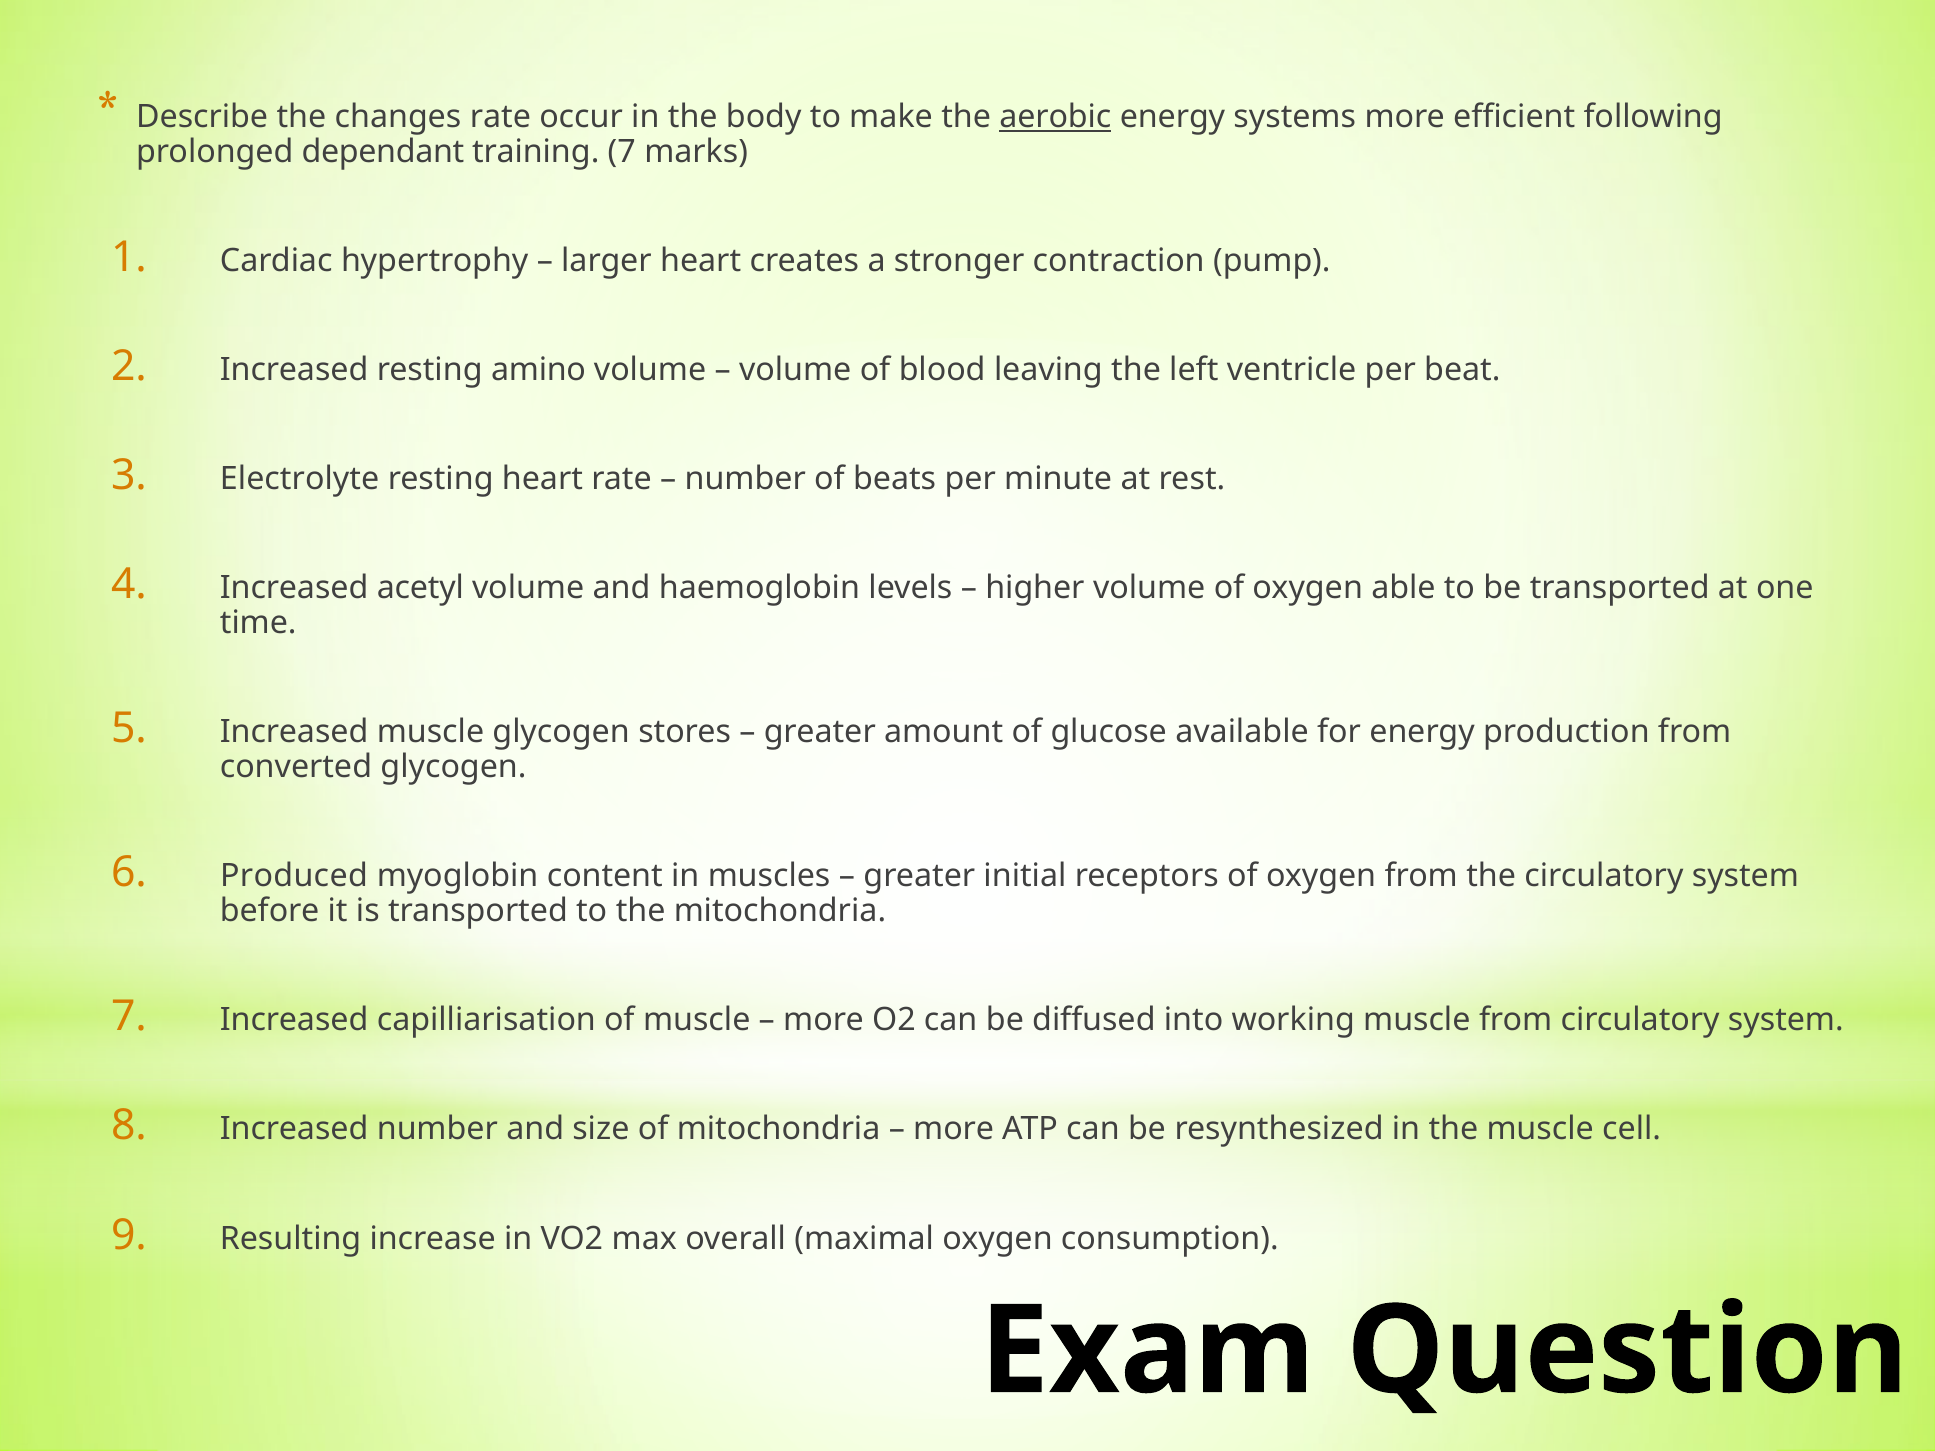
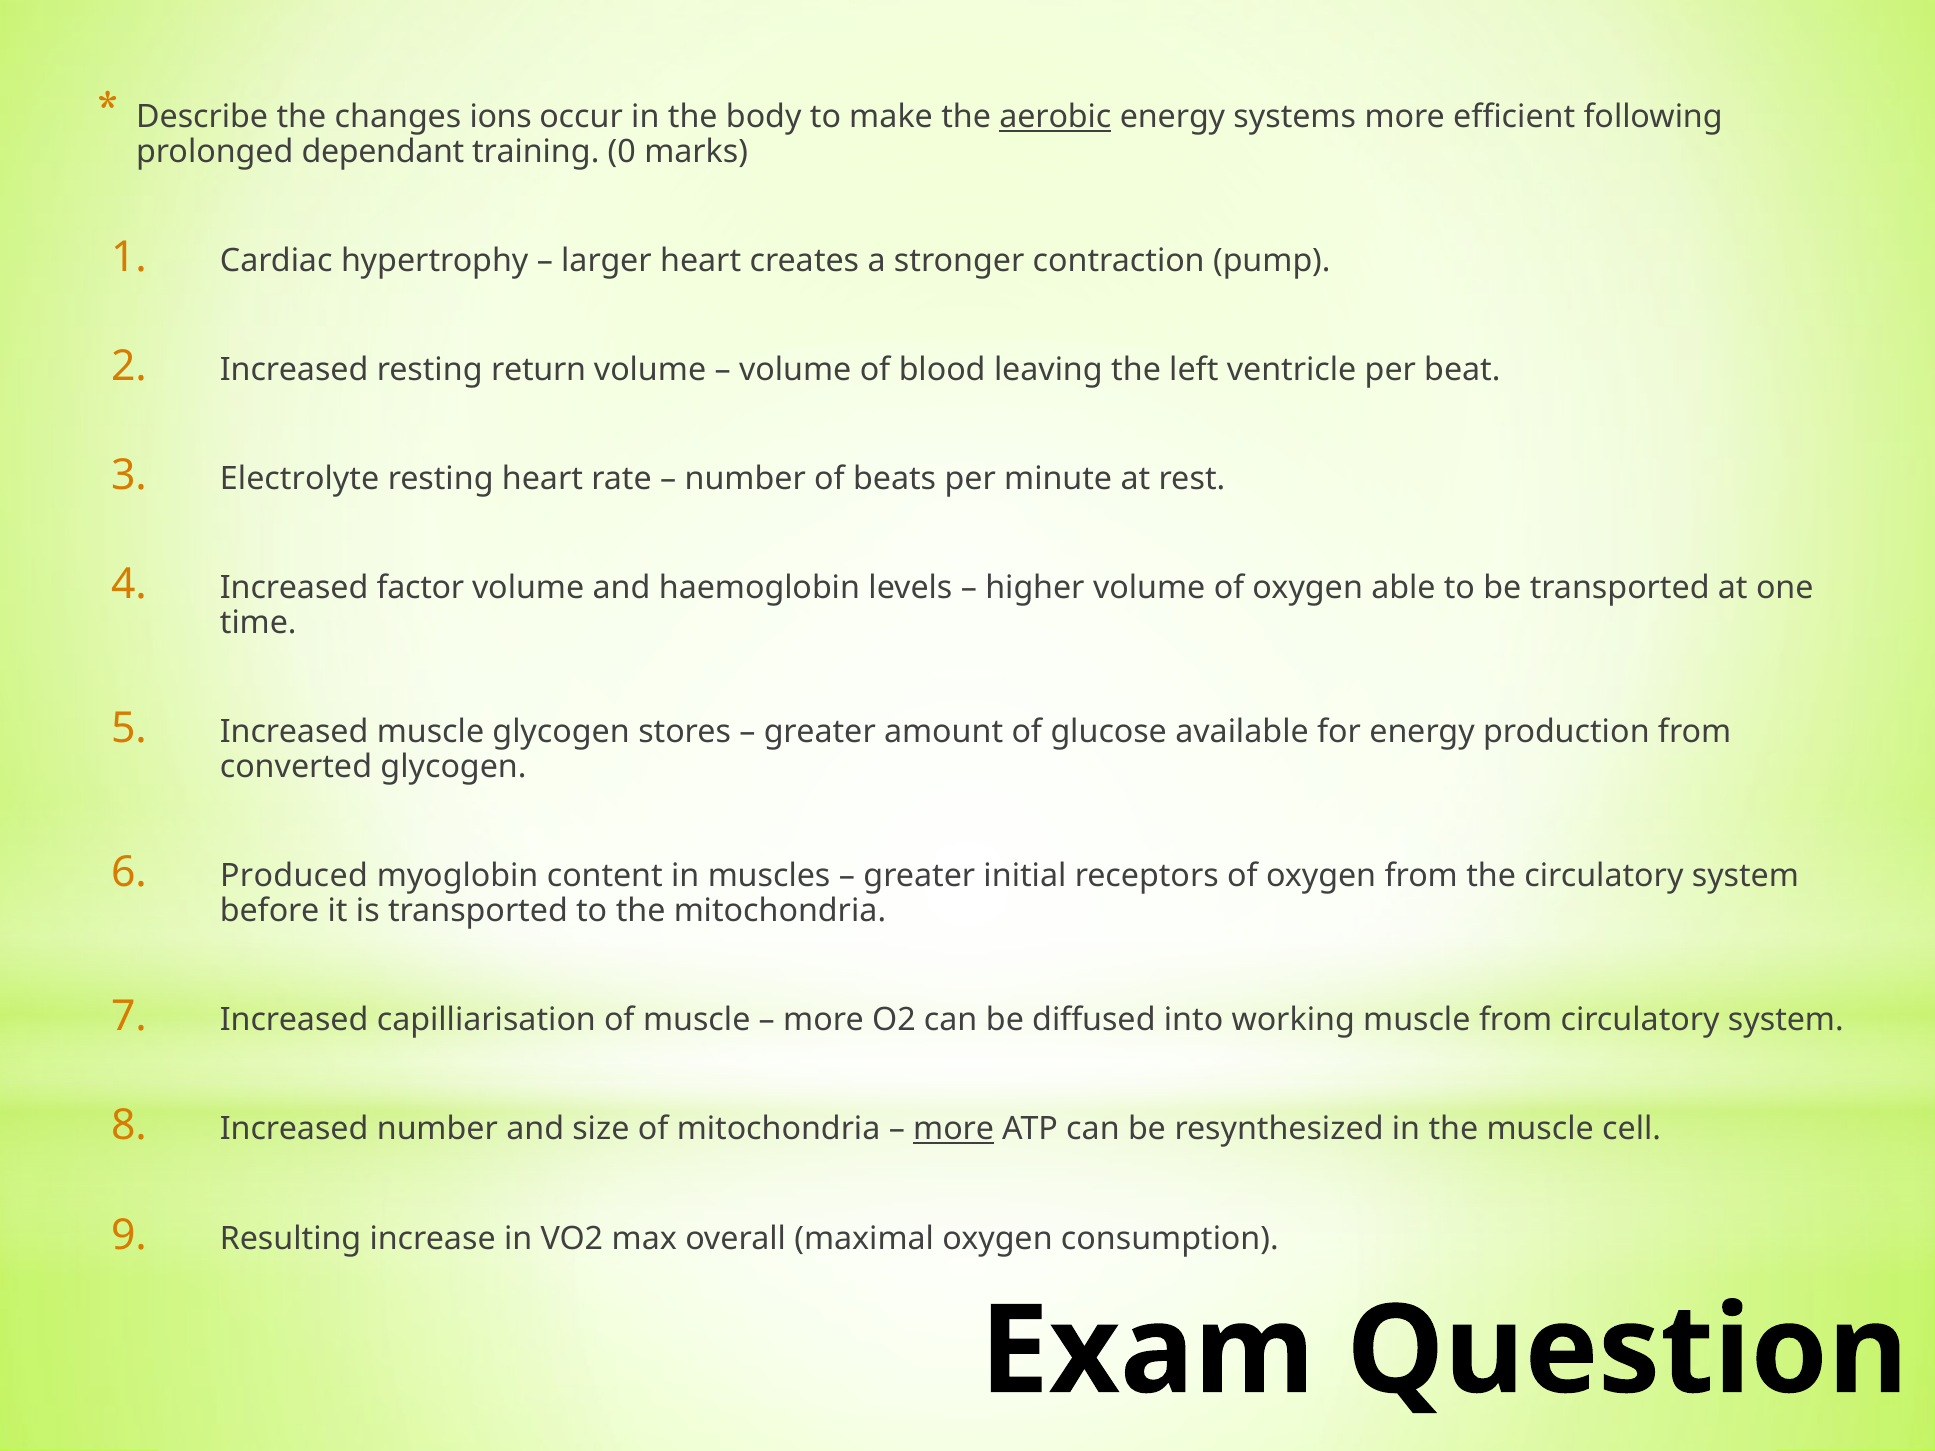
changes rate: rate -> ions
training 7: 7 -> 0
amino: amino -> return
acetyl: acetyl -> factor
more at (954, 1129) underline: none -> present
